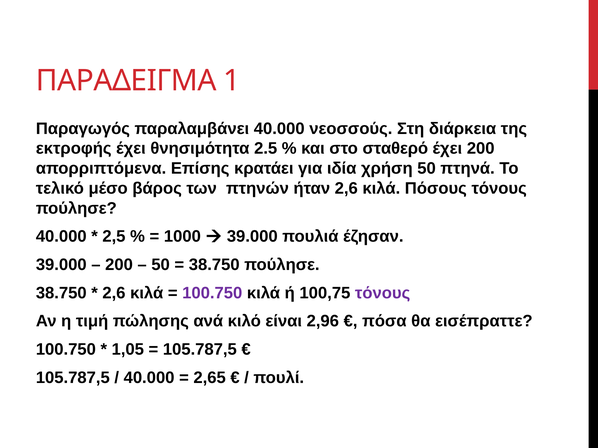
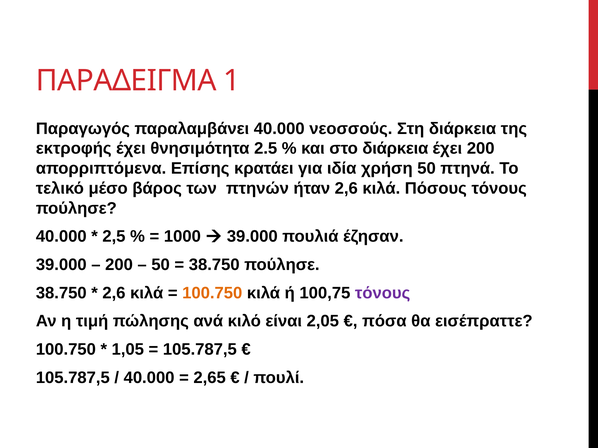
στο σταθερό: σταθερό -> διάρκεια
100.750 at (212, 293) colour: purple -> orange
2,96: 2,96 -> 2,05
